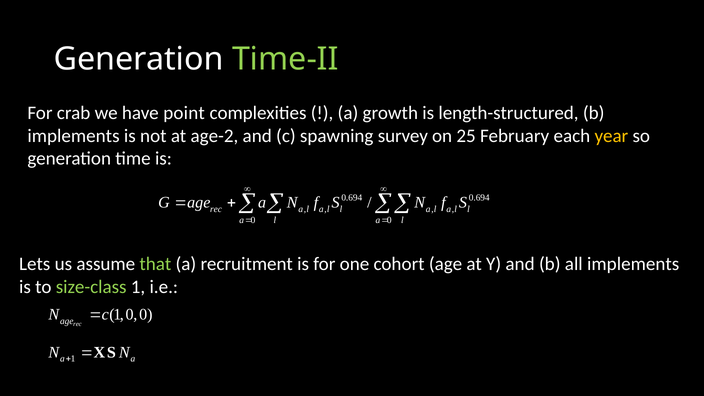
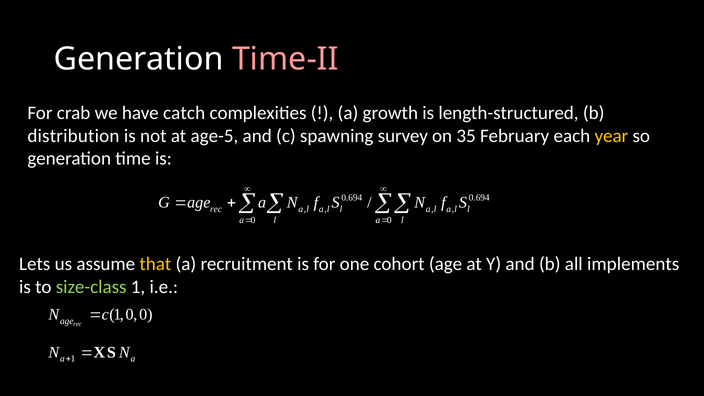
Time-II colour: light green -> pink
point: point -> catch
implements at (73, 136): implements -> distribution
age-2: age-2 -> age-5
25: 25 -> 35
that colour: light green -> yellow
